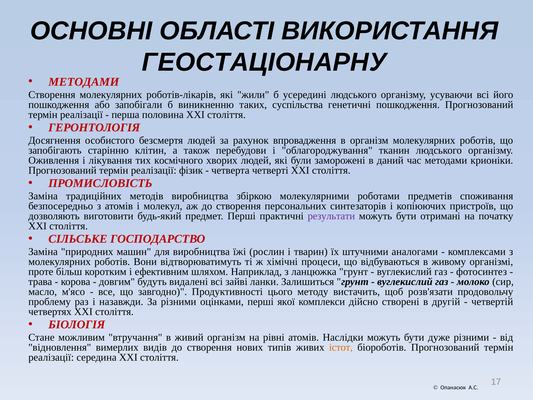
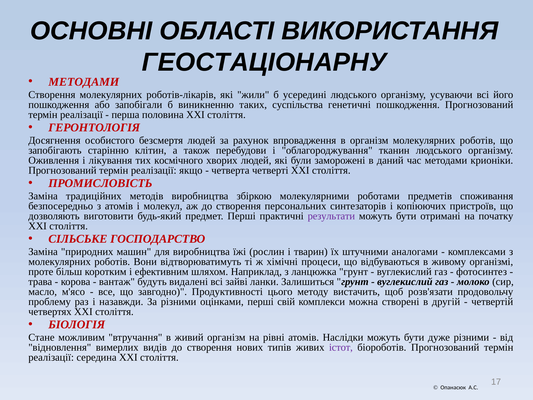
фізик: фізик -> якщо
довгим: довгим -> вантаж
якої: якої -> свій
дійсно: дійсно -> можна
істот colour: orange -> purple
